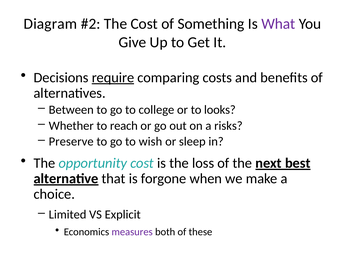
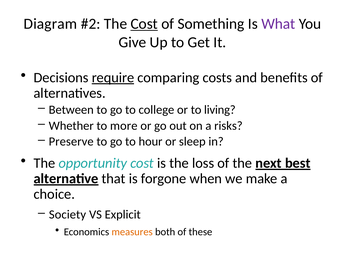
Cost at (144, 24) underline: none -> present
looks: looks -> living
reach: reach -> more
wish: wish -> hour
Limited: Limited -> Society
measures colour: purple -> orange
